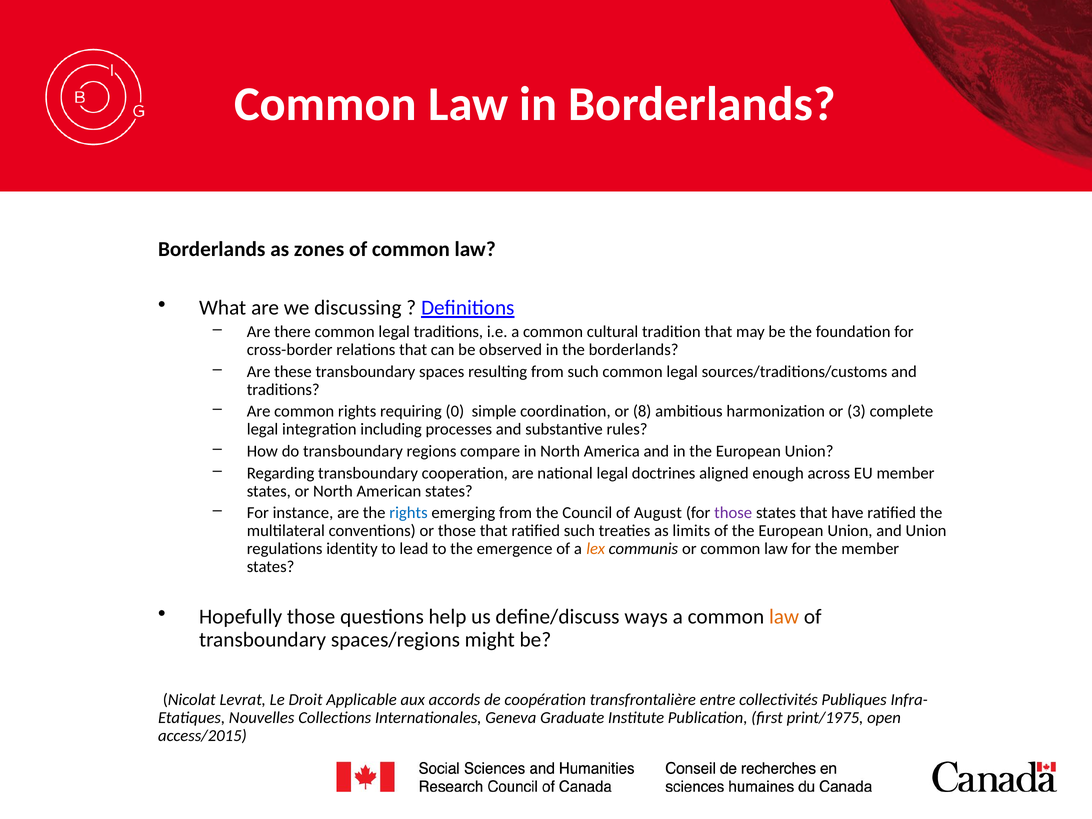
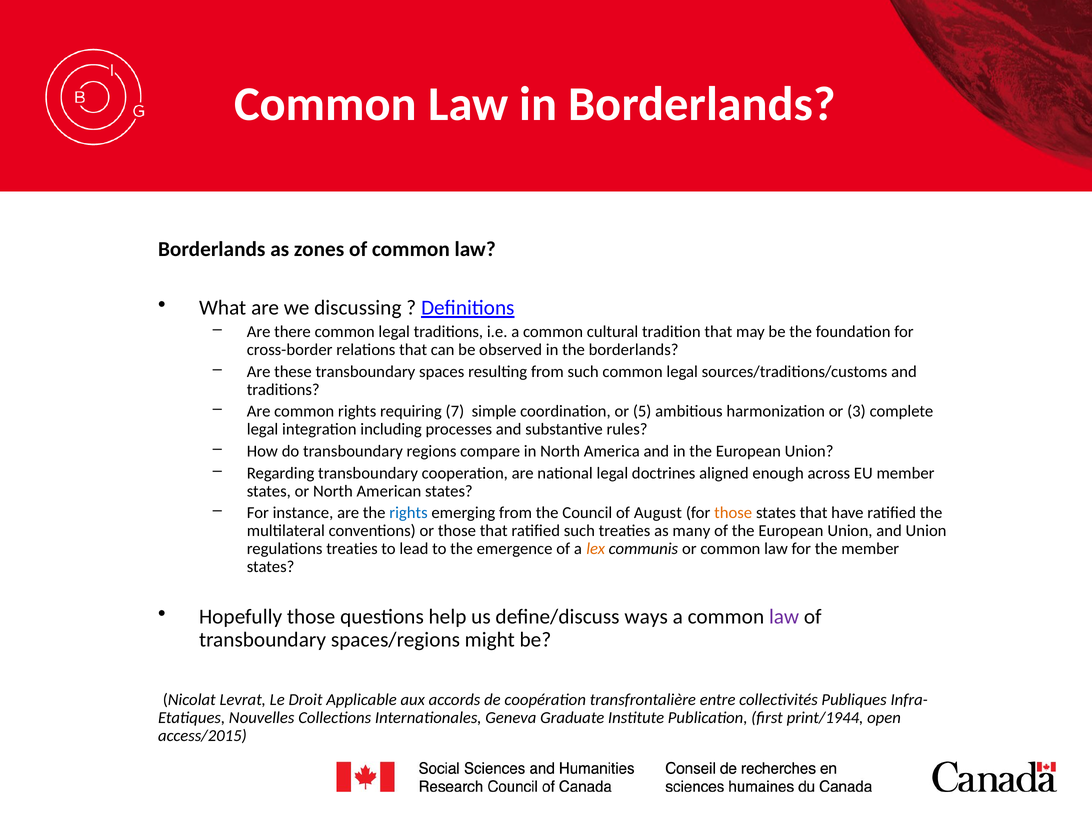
0: 0 -> 7
8: 8 -> 5
those at (733, 513) colour: purple -> orange
limits: limits -> many
regulations identity: identity -> treaties
law at (784, 617) colour: orange -> purple
print/1975: print/1975 -> print/1944
